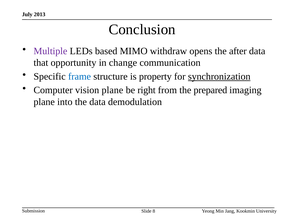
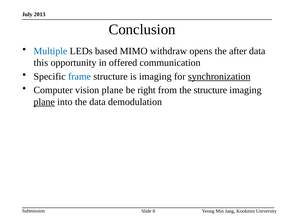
Multiple colour: purple -> blue
that: that -> this
change: change -> offered
is property: property -> imaging
the prepared: prepared -> structure
plane at (44, 102) underline: none -> present
